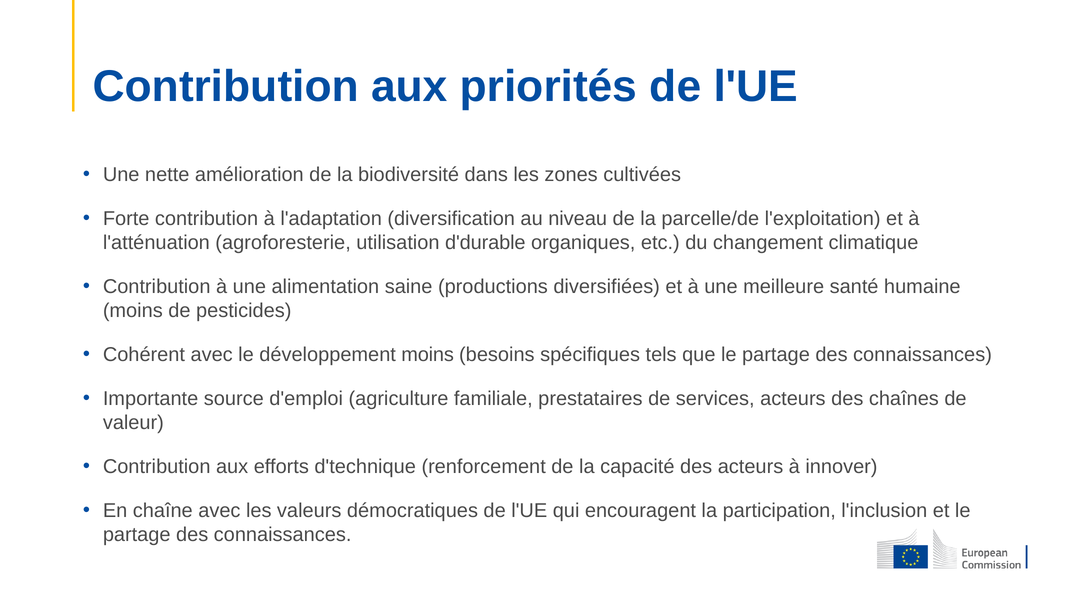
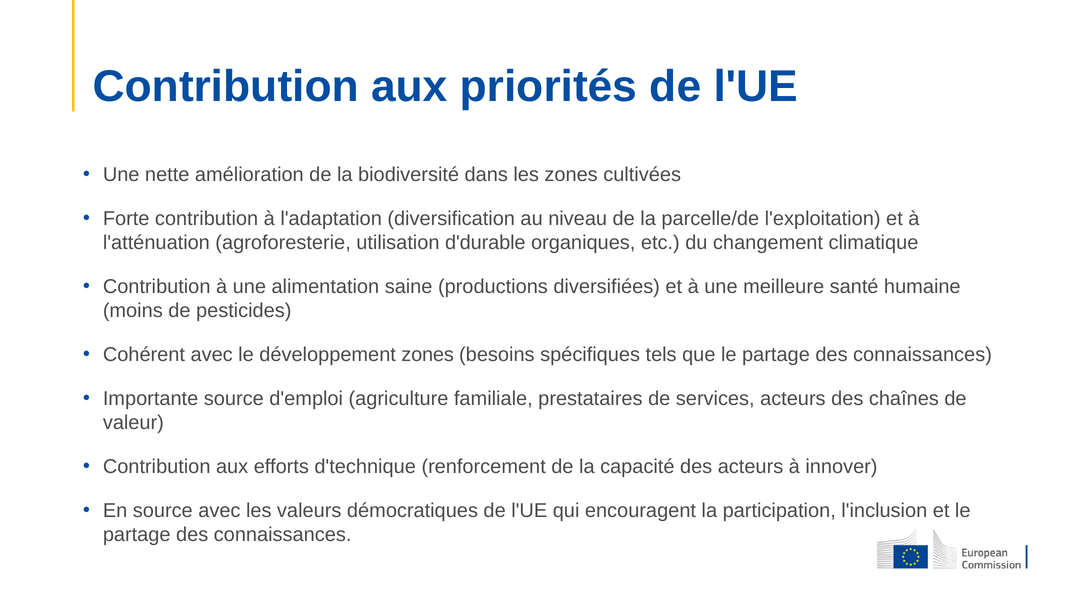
développement moins: moins -> zones
En chaîne: chaîne -> source
